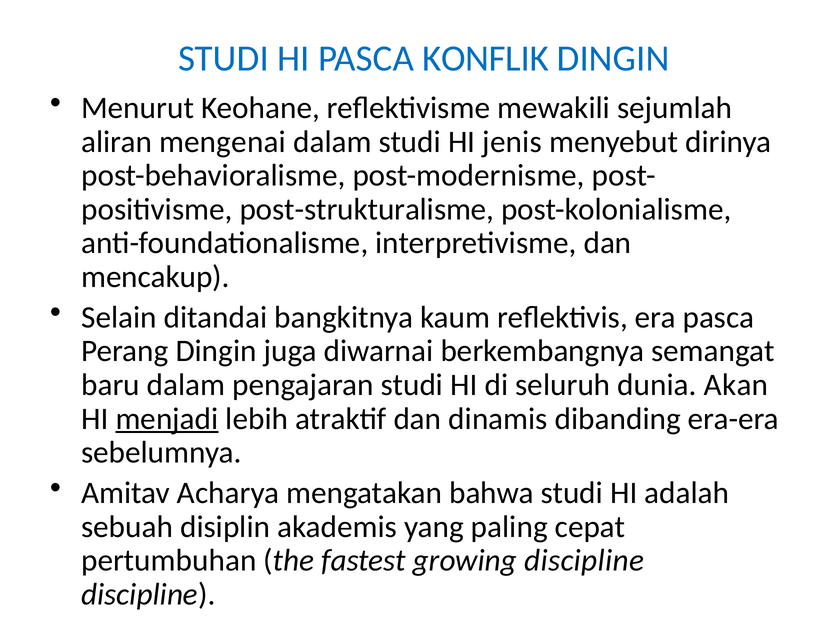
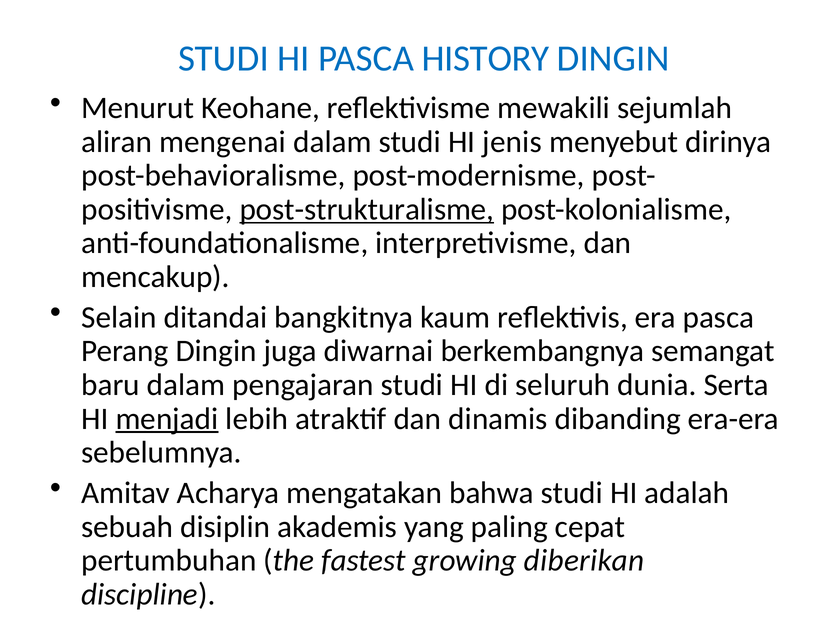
KONFLIK: KONFLIK -> HISTORY
post-strukturalisme underline: none -> present
Akan: Akan -> Serta
growing discipline: discipline -> diberikan
